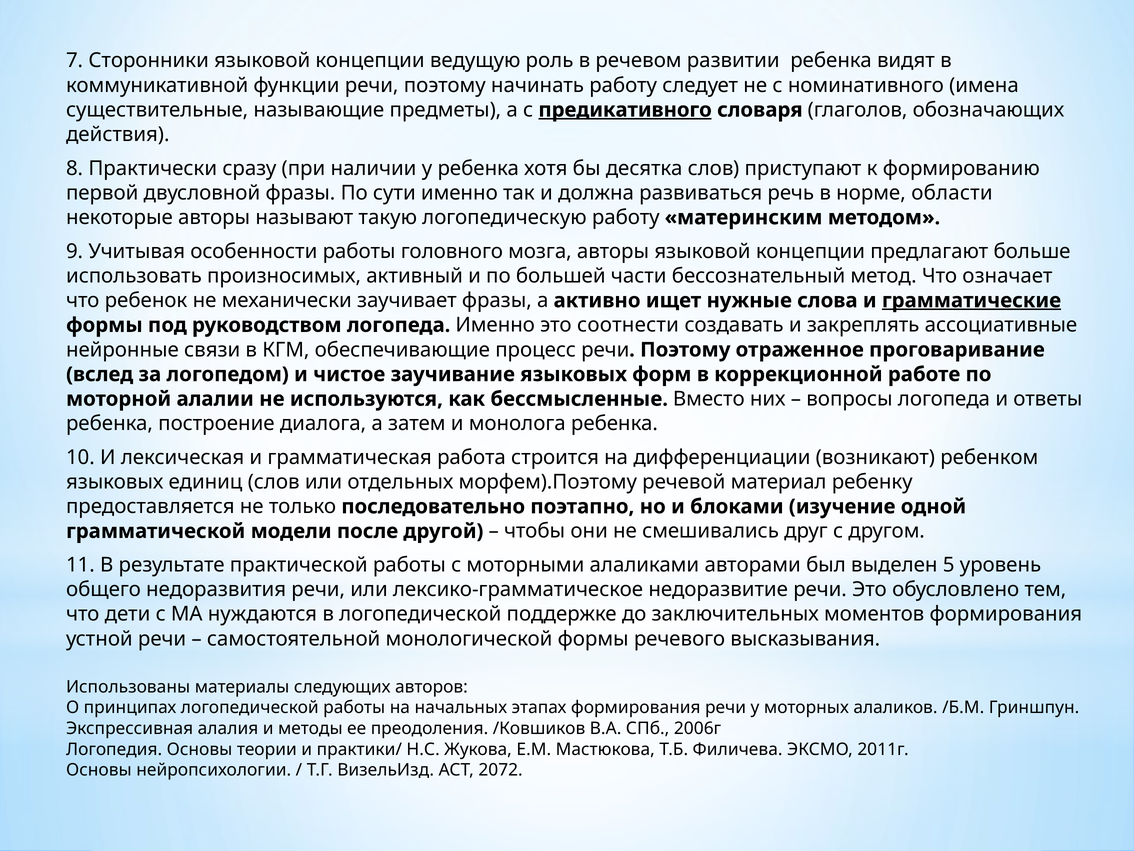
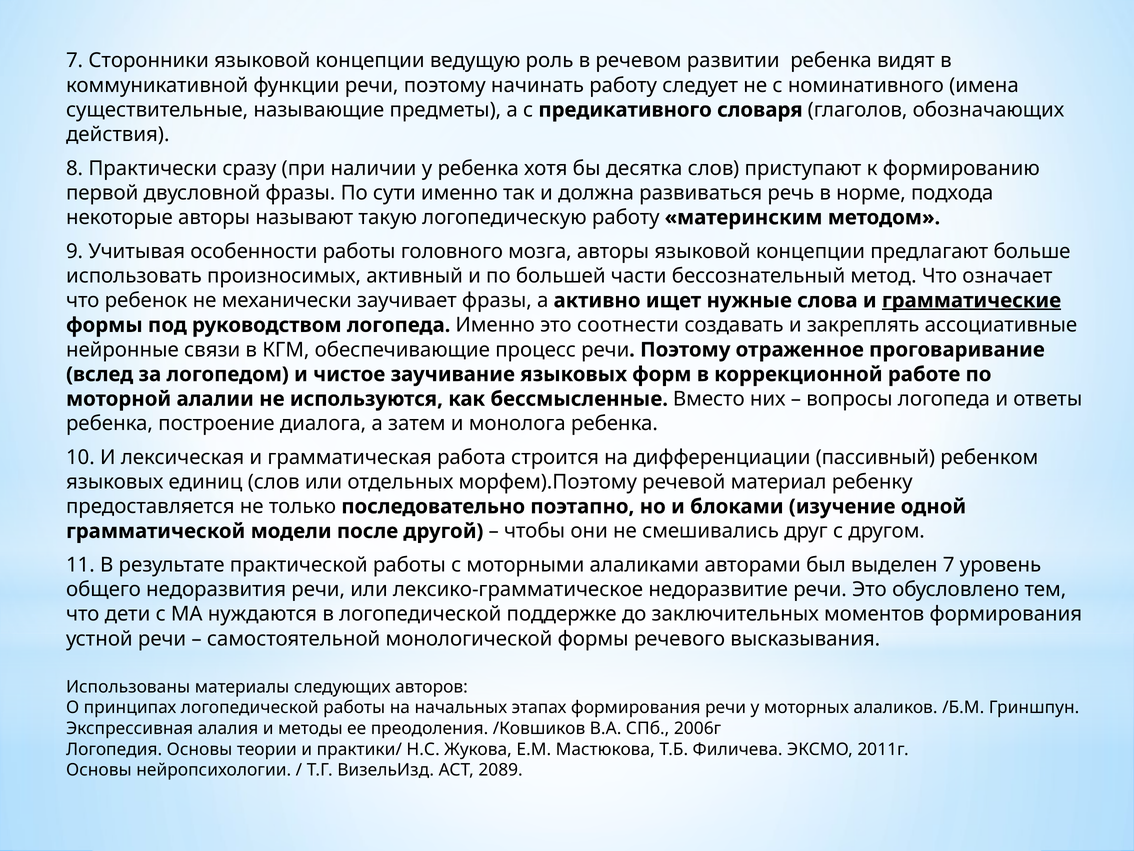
предикативного underline: present -> none
области: области -> подхода
возникают: возникают -> пассивный
выделен 5: 5 -> 7
2072: 2072 -> 2089
